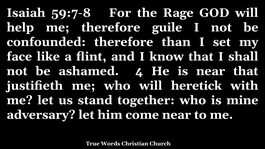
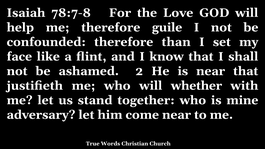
59:7-8: 59:7-8 -> 78:7-8
Rage: Rage -> Love
4: 4 -> 2
heretick: heretick -> whether
